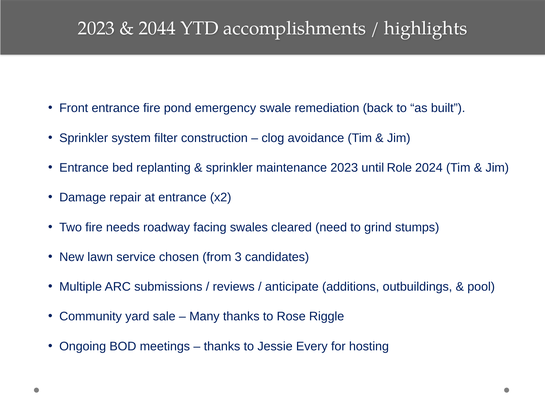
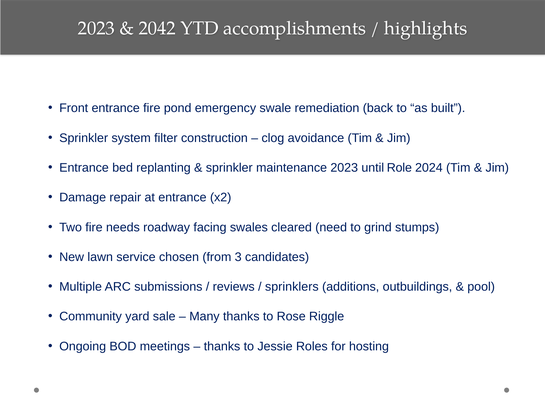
2044: 2044 -> 2042
anticipate: anticipate -> sprinklers
Every: Every -> Roles
